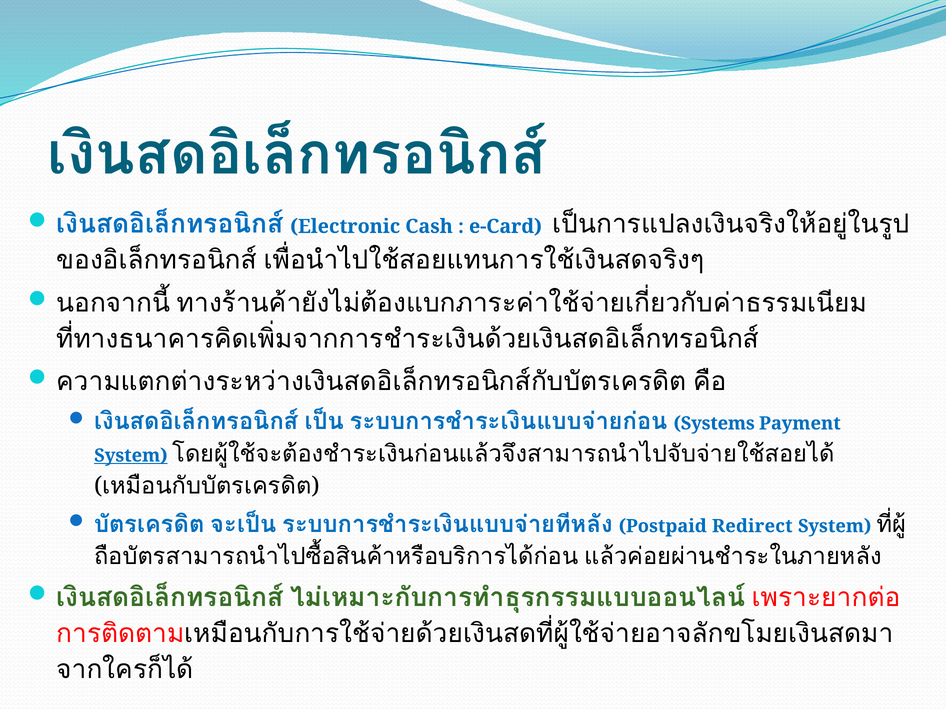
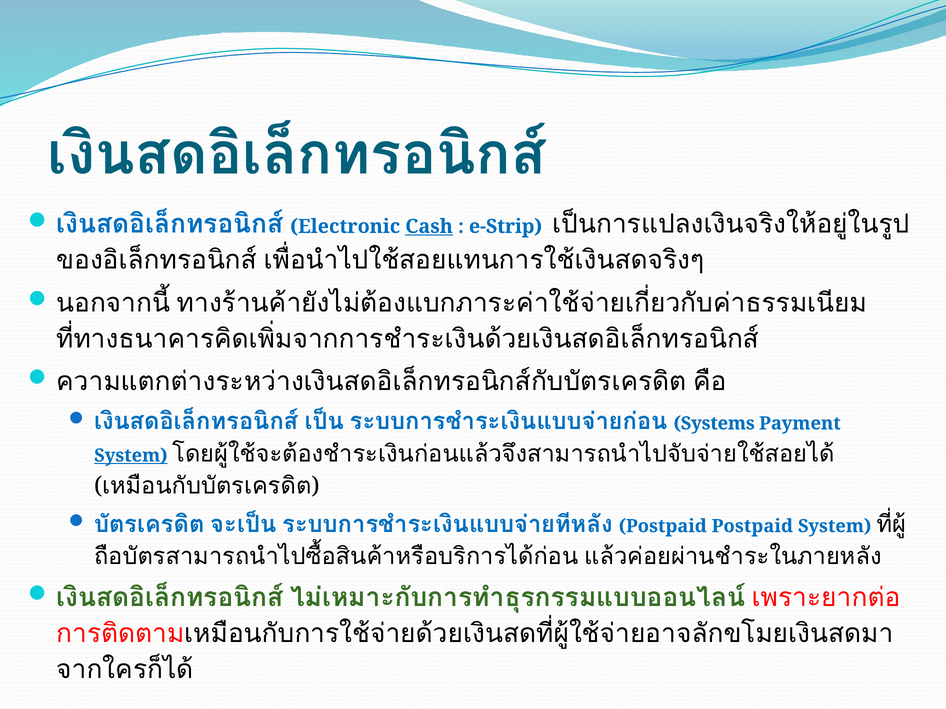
Cash underline: none -> present
e-Card: e-Card -> e-Strip
Postpaid Redirect: Redirect -> Postpaid
